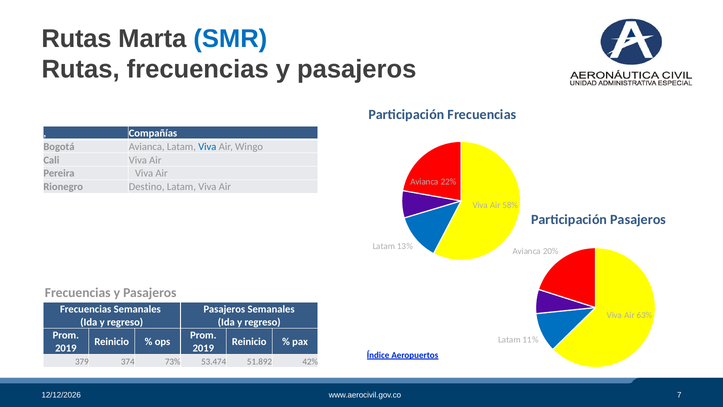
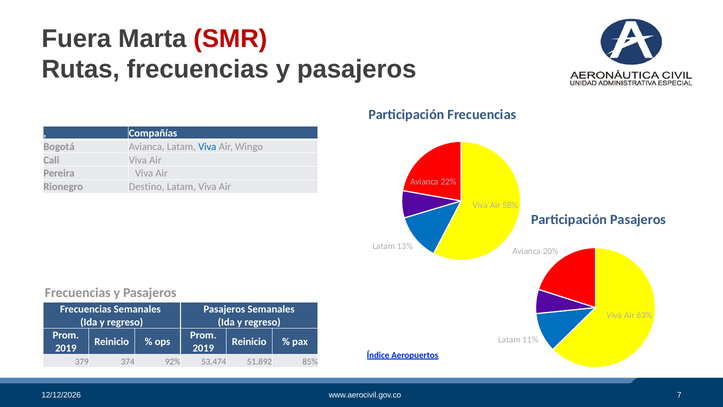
Rutas at (76, 39): Rutas -> Fuera
SMR colour: blue -> red
73%: 73% -> 92%
42%: 42% -> 85%
